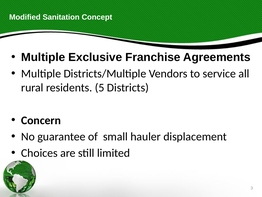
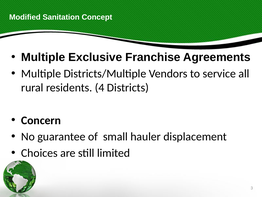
5: 5 -> 4
